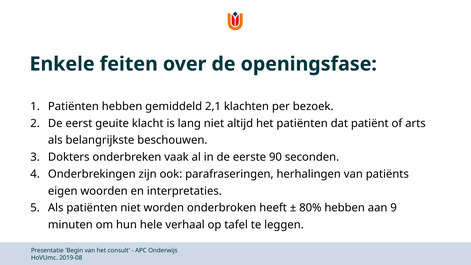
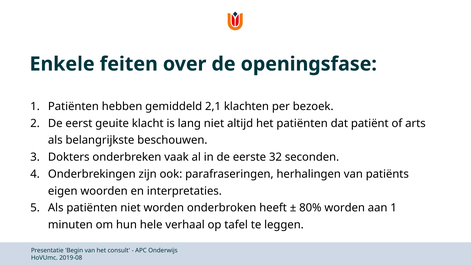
90: 90 -> 32
80% hebben: hebben -> worden
aan 9: 9 -> 1
